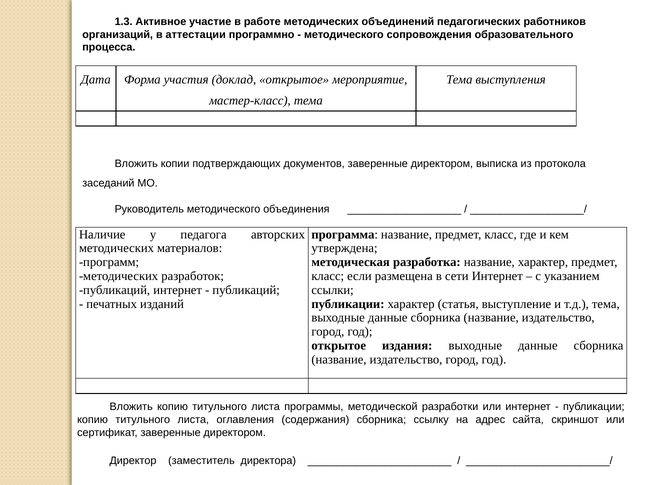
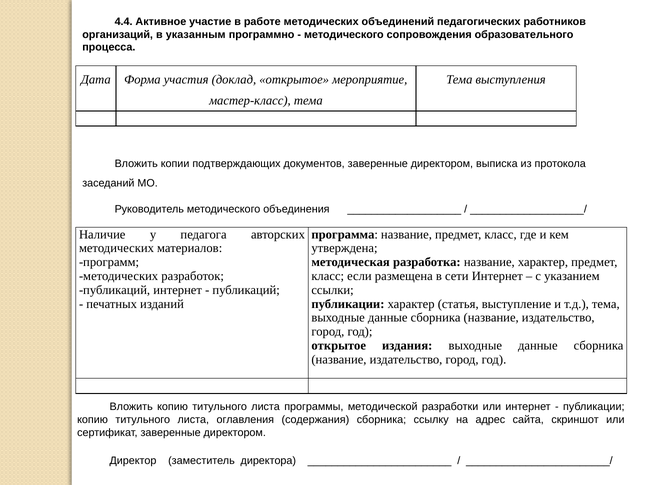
1.3: 1.3 -> 4.4
аттестации: аттестации -> указанным
